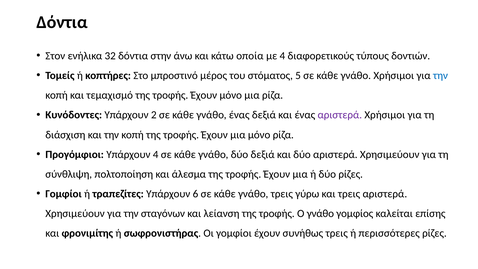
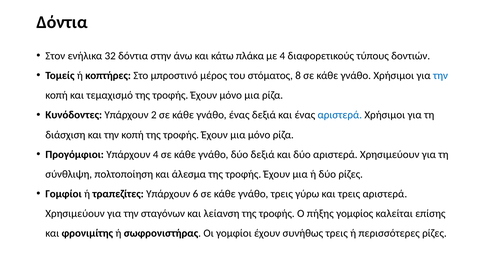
οποία: οποία -> πλάκα
5: 5 -> 8
αριστερά at (340, 115) colour: purple -> blue
Ο γνάθο: γνάθο -> πήξης
